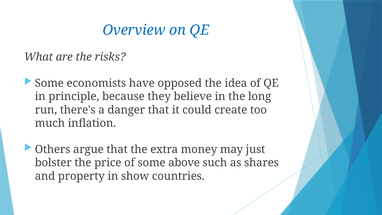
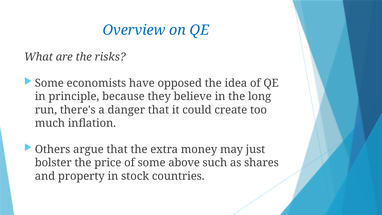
show: show -> stock
